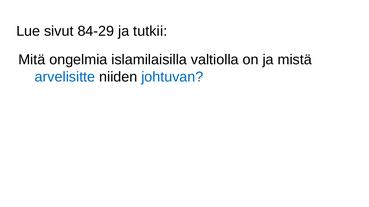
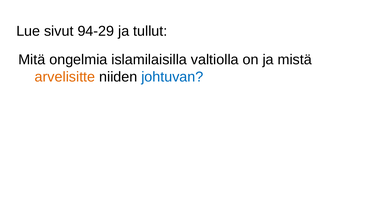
84-29: 84-29 -> 94-29
tutkii: tutkii -> tullut
arvelisitte colour: blue -> orange
